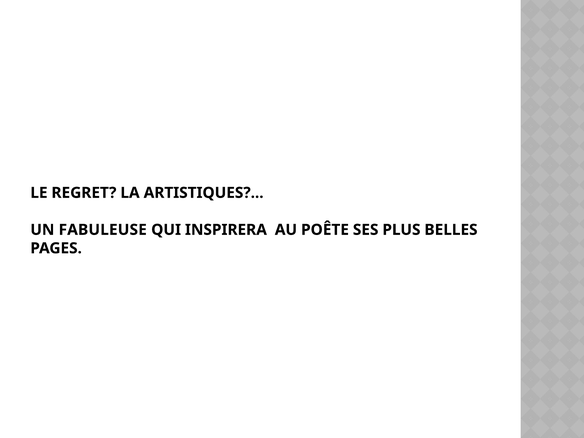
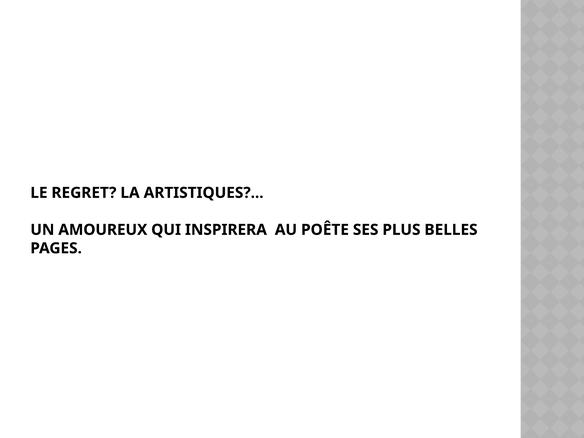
FABULEUSE: FABULEUSE -> AMOUREUX
